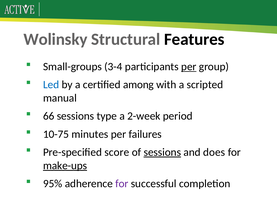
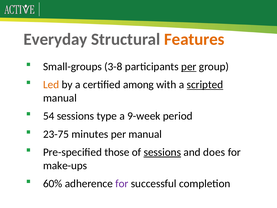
Wolinsky: Wolinsky -> Everyday
Features colour: black -> orange
3-4: 3-4 -> 3-8
Led colour: blue -> orange
scripted underline: none -> present
66: 66 -> 54
2-week: 2-week -> 9-week
10-75: 10-75 -> 23-75
per failures: failures -> manual
score: score -> those
make-ups underline: present -> none
95%: 95% -> 60%
